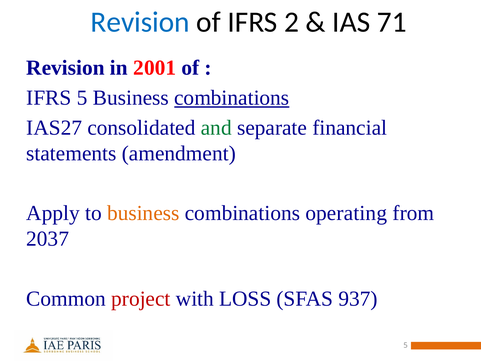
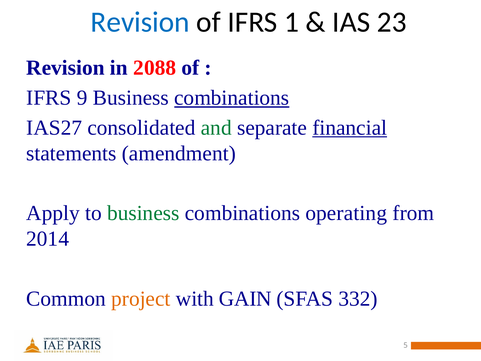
2: 2 -> 1
71: 71 -> 23
2001: 2001 -> 2088
IFRS 5: 5 -> 9
financial underline: none -> present
business at (143, 213) colour: orange -> green
2037: 2037 -> 2014
project colour: red -> orange
LOSS: LOSS -> GAIN
937: 937 -> 332
